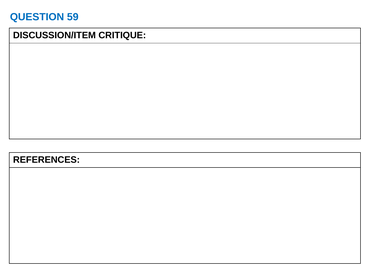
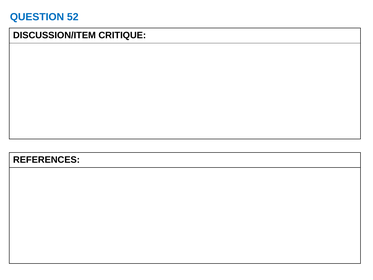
59: 59 -> 52
